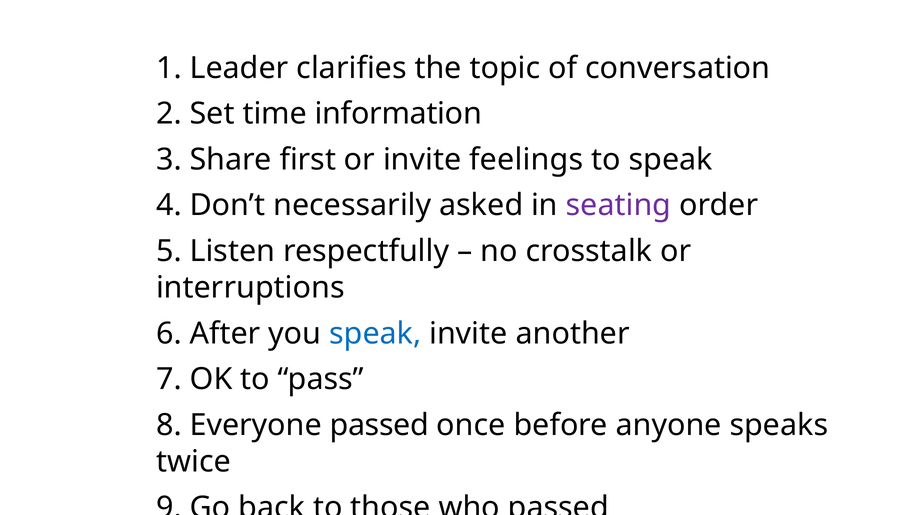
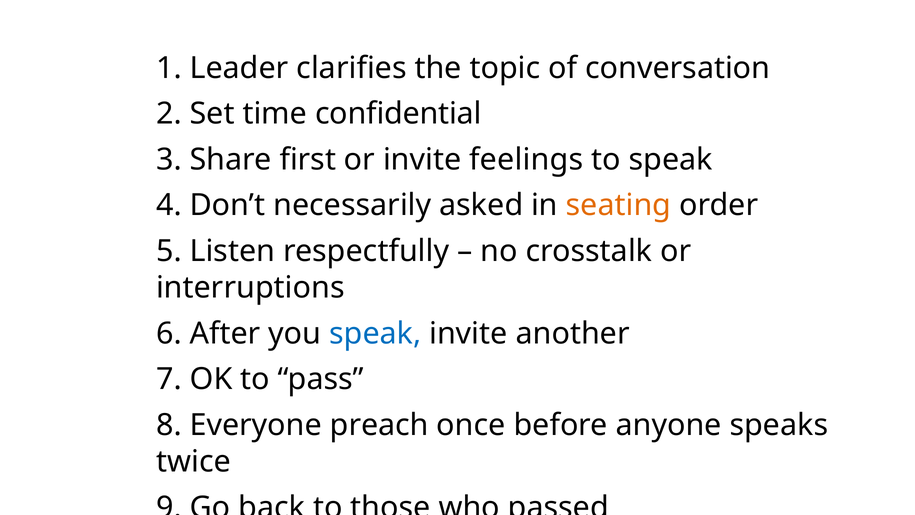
information: information -> confidential
seating colour: purple -> orange
Everyone passed: passed -> preach
